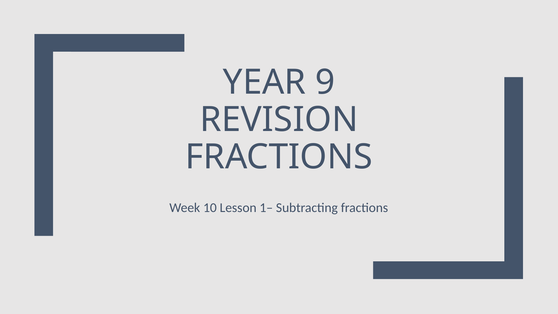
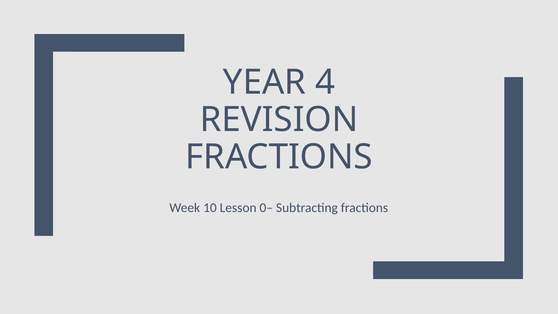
9: 9 -> 4
1–: 1– -> 0–
